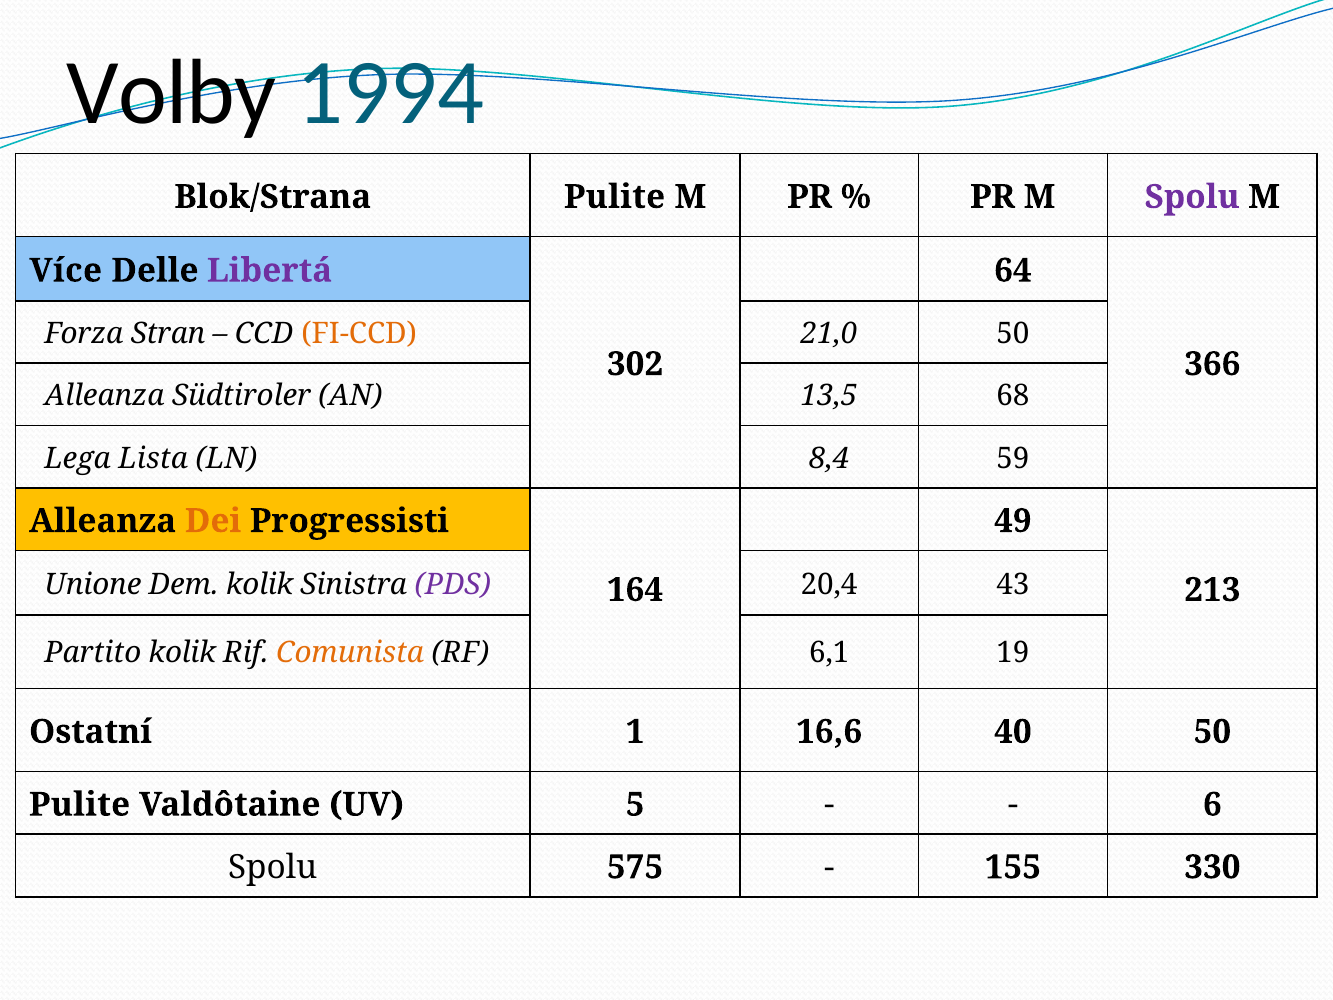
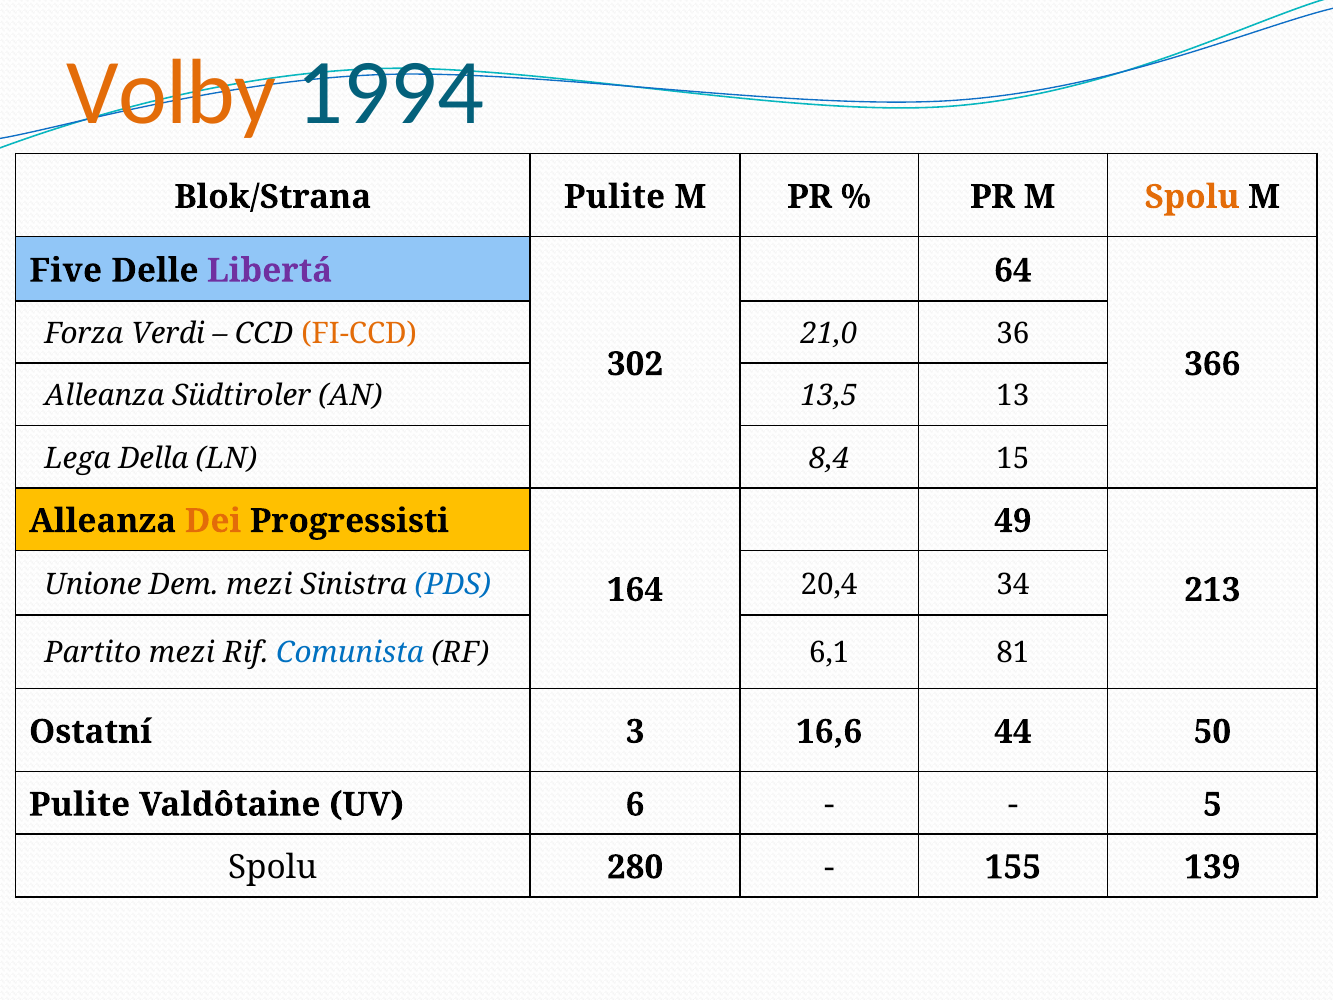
Volby colour: black -> orange
Spolu at (1192, 197) colour: purple -> orange
Více: Více -> Five
Stran: Stran -> Verdi
21,0 50: 50 -> 36
68: 68 -> 13
Lista: Lista -> Della
59: 59 -> 15
Dem kolik: kolik -> mezi
PDS colour: purple -> blue
43: 43 -> 34
Partito kolik: kolik -> mezi
Comunista colour: orange -> blue
19: 19 -> 81
1: 1 -> 3
40: 40 -> 44
5: 5 -> 6
6: 6 -> 5
575: 575 -> 280
330: 330 -> 139
